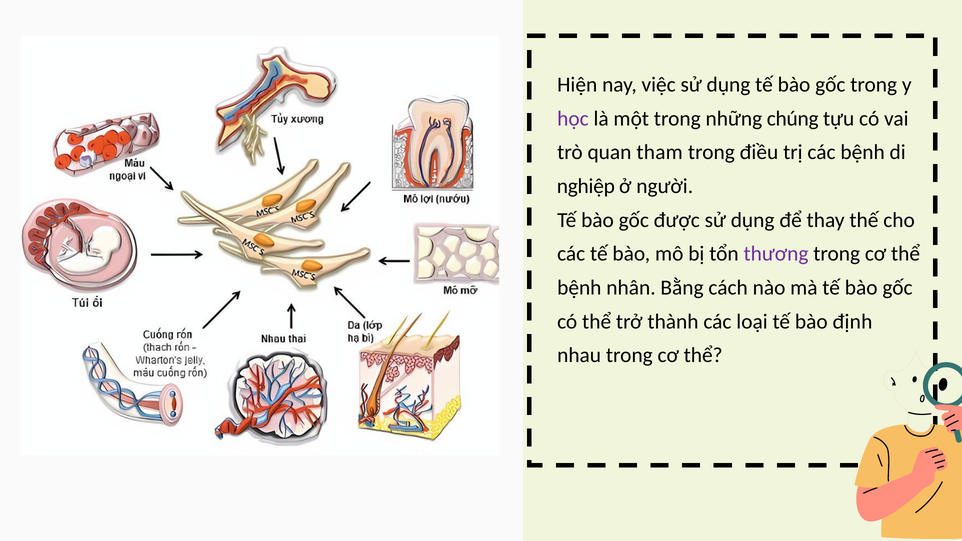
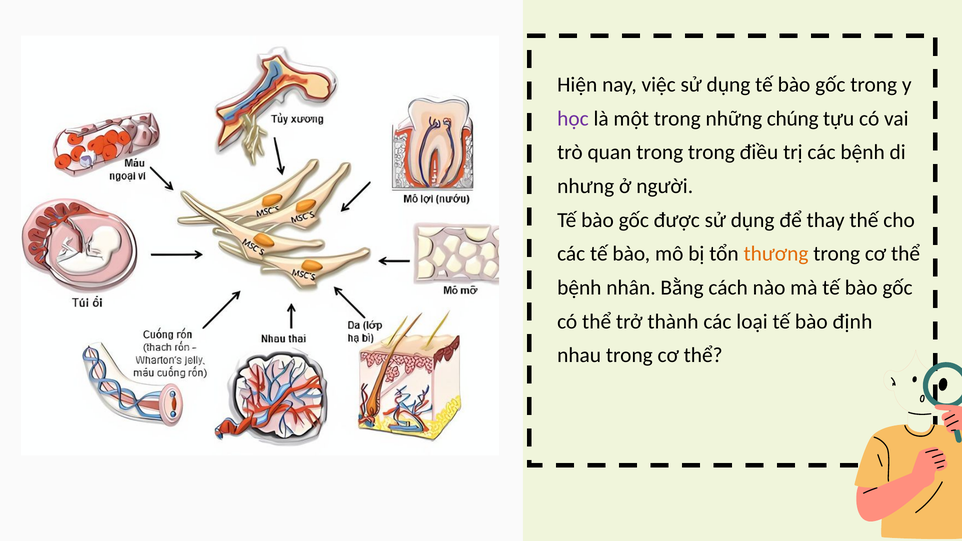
quan tham: tham -> trong
nghiệp: nghiệp -> nhưng
thương colour: purple -> orange
